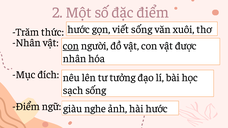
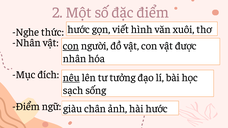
viết sống: sống -> hình
Trăm: Trăm -> Nghe
nêu underline: none -> present
nghe: nghe -> chân
